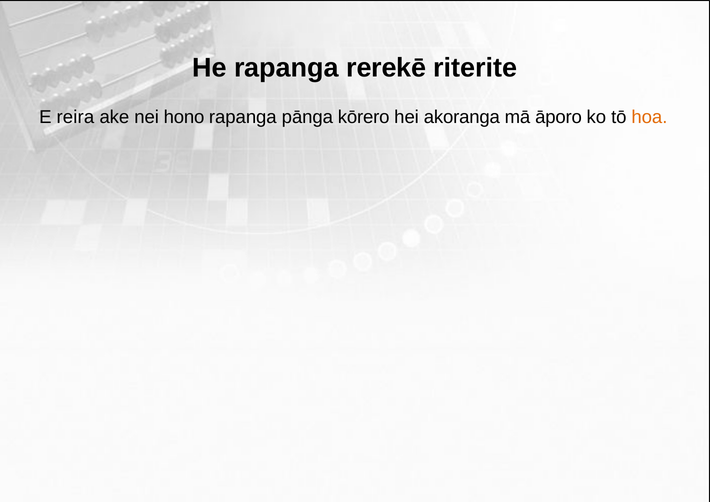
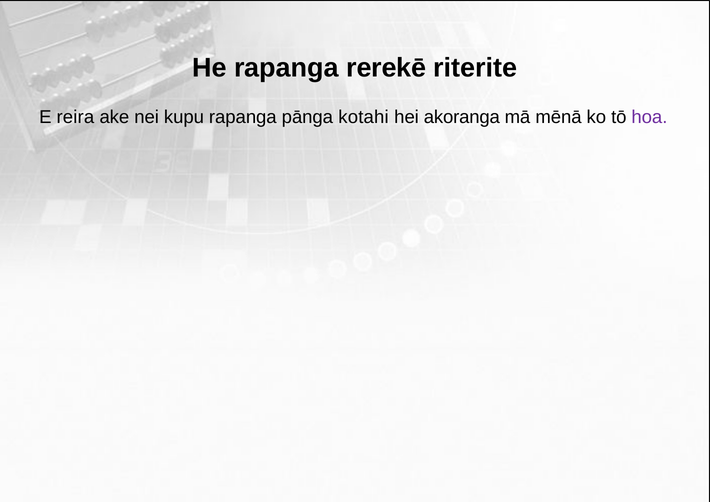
hono: hono -> kupu
kōrero: kōrero -> kotahi
āporo: āporo -> mēnā
hoa colour: orange -> purple
